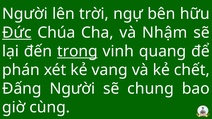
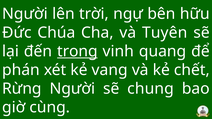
Đức underline: present -> none
Nhậm: Nhậm -> Tuyên
Đấng: Đấng -> Rừng
